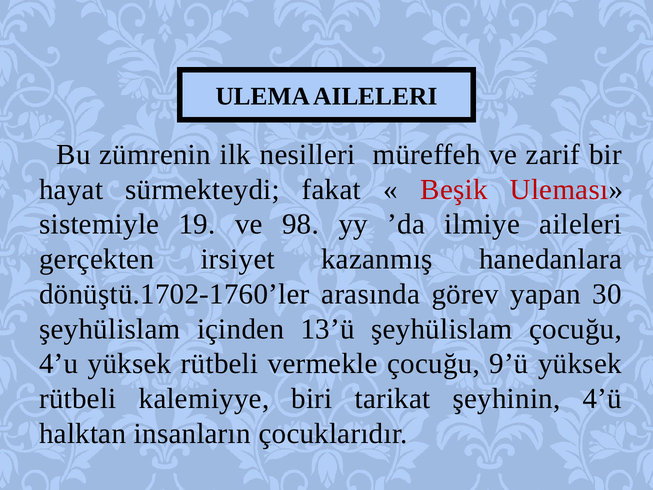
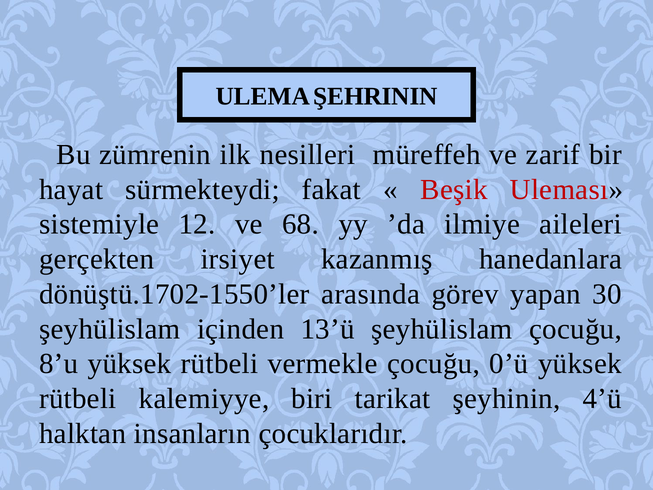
ULEMA AILELERI: AILELERI -> ŞEHRININ
19: 19 -> 12
98: 98 -> 68
dönüştü.1702-1760’ler: dönüştü.1702-1760’ler -> dönüştü.1702-1550’ler
4’u: 4’u -> 8’u
9’ü: 9’ü -> 0’ü
